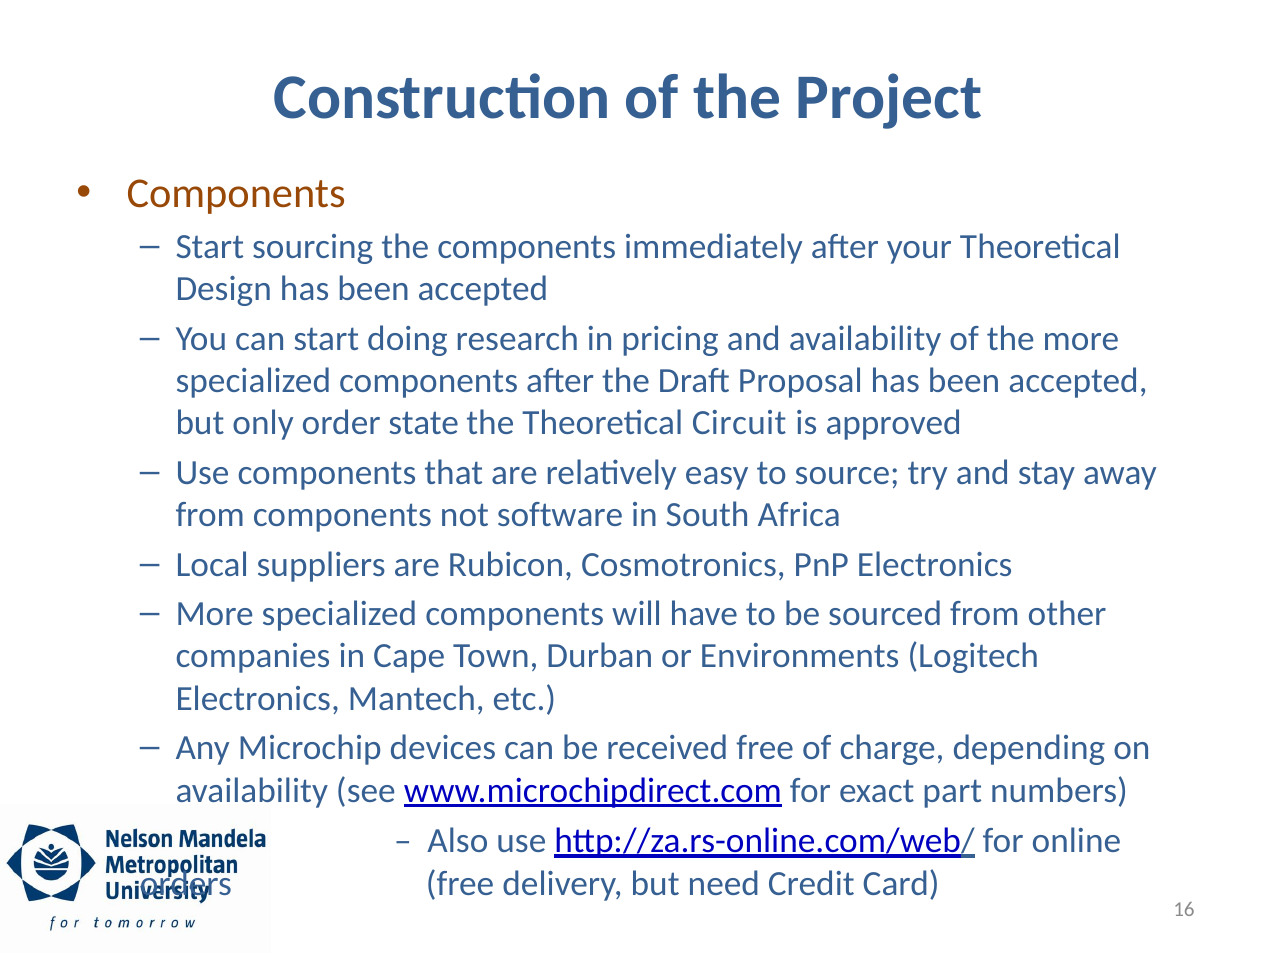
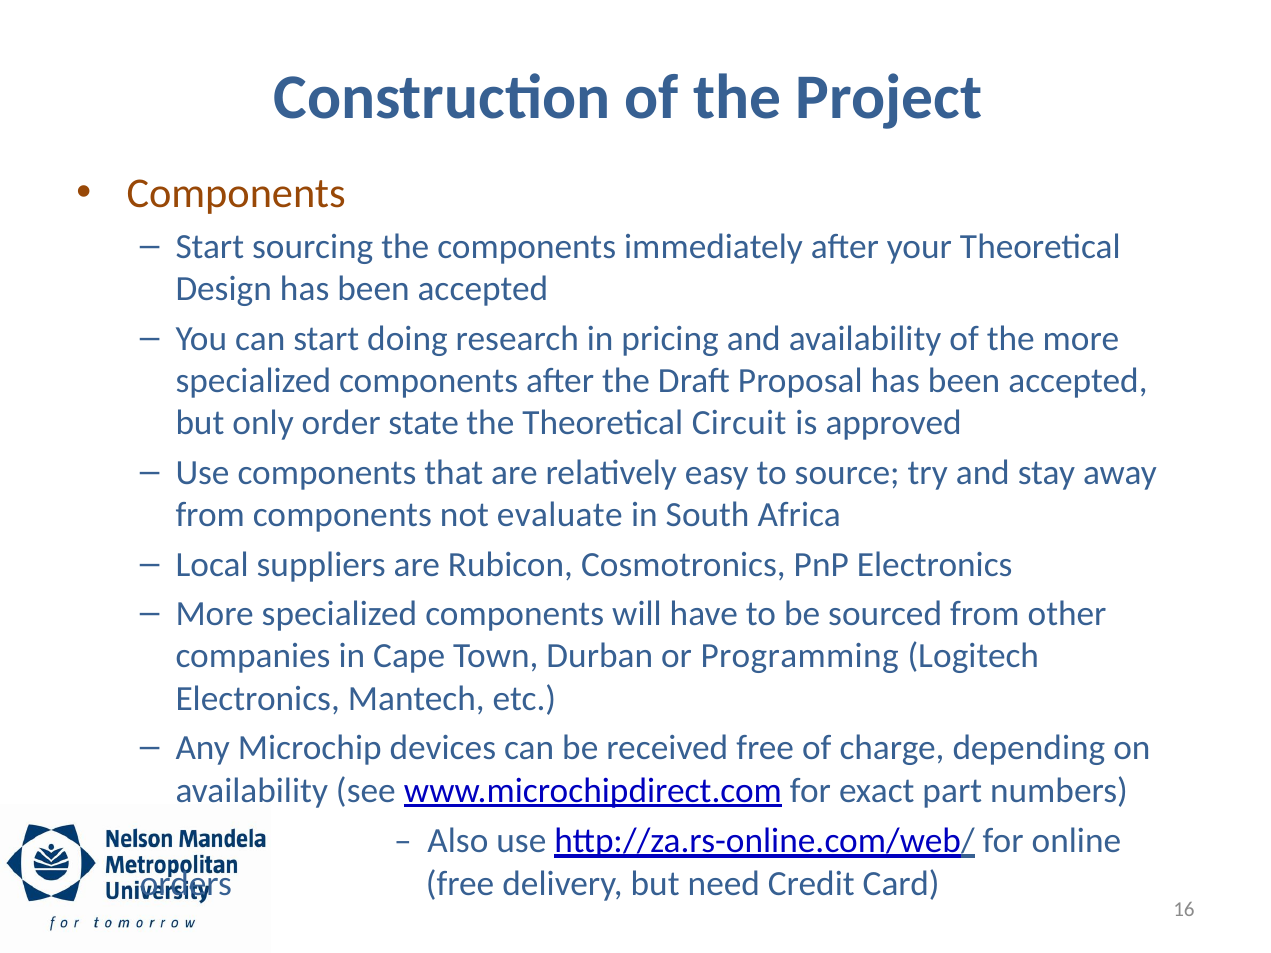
software: software -> evaluate
Environments: Environments -> Programming
